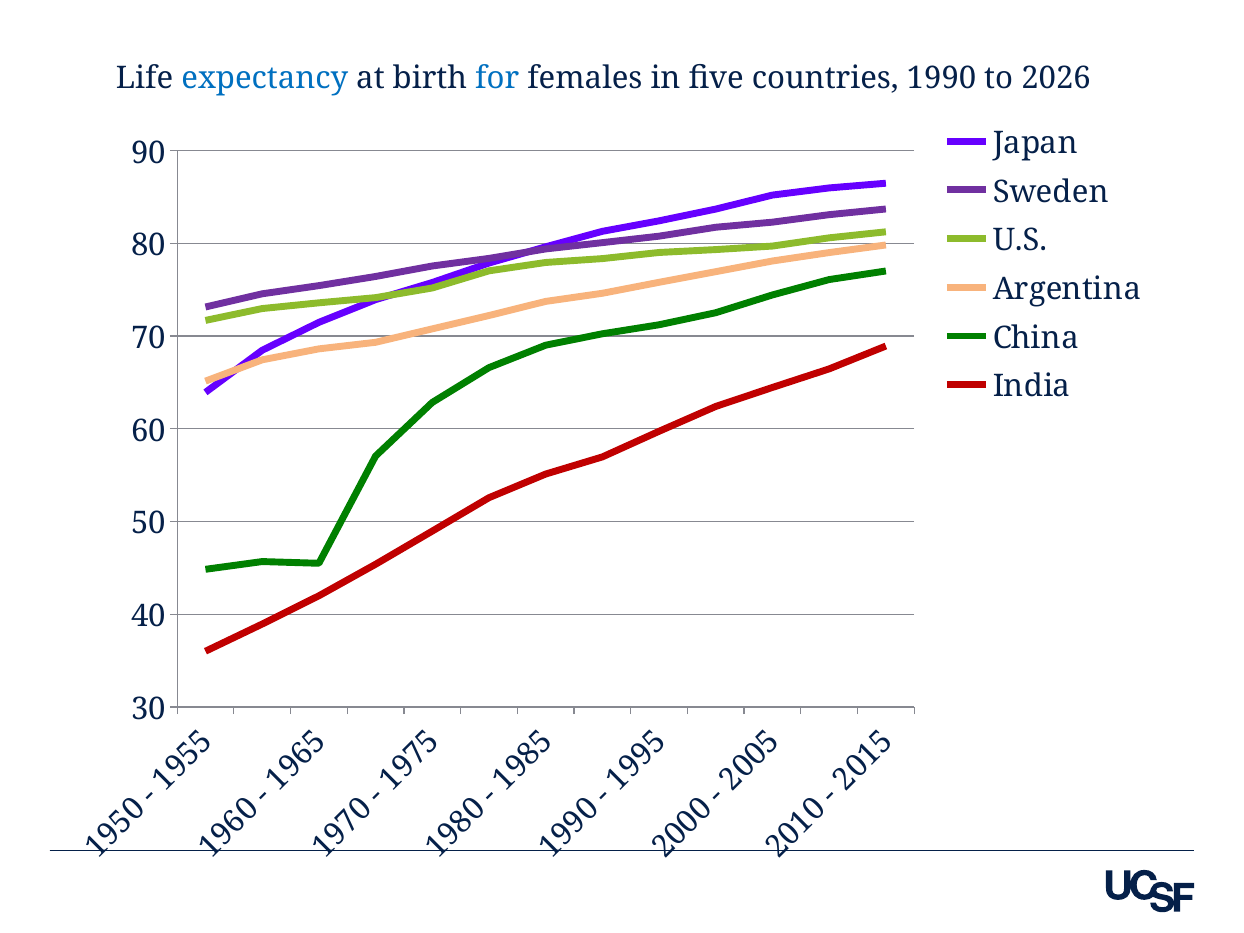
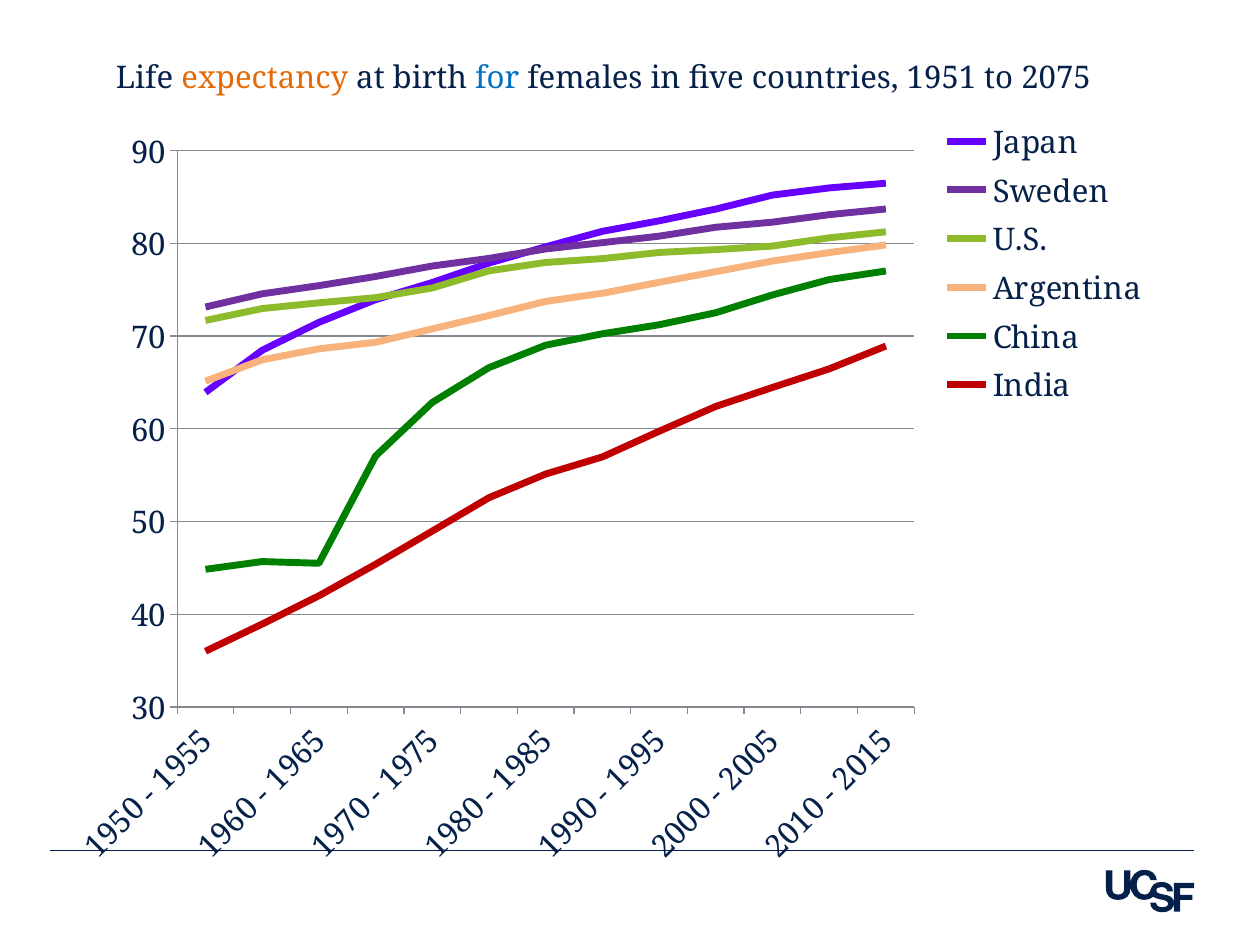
expectancy colour: blue -> orange
1990: 1990 -> 1951
2026: 2026 -> 2075
